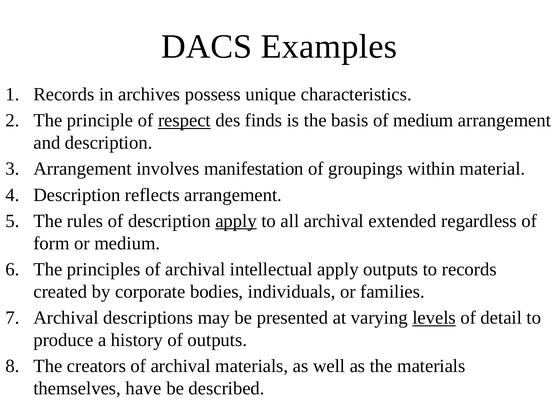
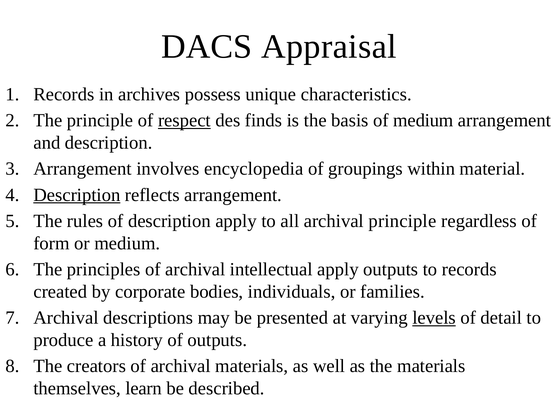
Examples: Examples -> Appraisal
manifestation: manifestation -> encyclopedia
Description at (77, 195) underline: none -> present
apply at (236, 221) underline: present -> none
archival extended: extended -> principle
have: have -> learn
